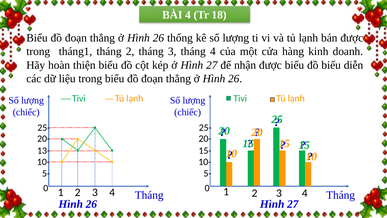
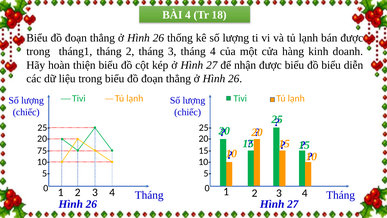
13-: 13- -> 75-
